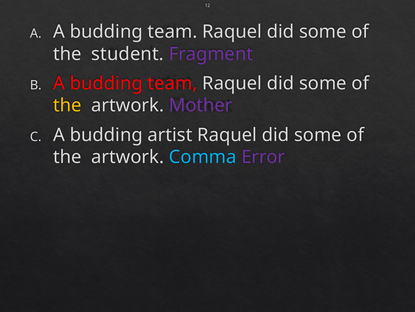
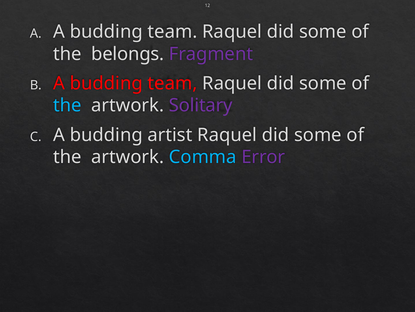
student: student -> belongs
the at (67, 105) colour: yellow -> light blue
Mother: Mother -> Solitary
